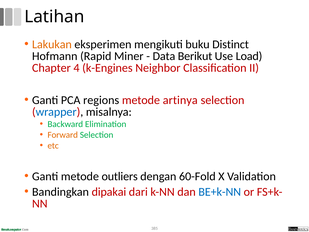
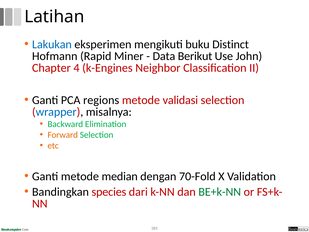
Lakukan colour: orange -> blue
Load: Load -> John
artinya: artinya -> validasi
outliers: outliers -> median
60-Fold: 60-Fold -> 70-Fold
dipakai: dipakai -> species
BE+k-NN colour: blue -> green
